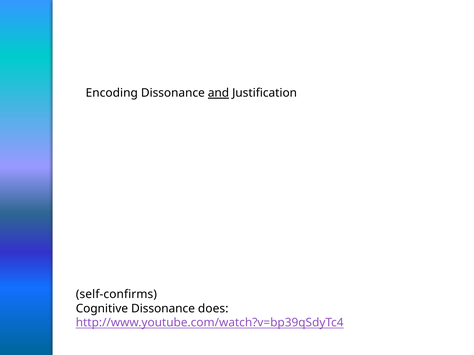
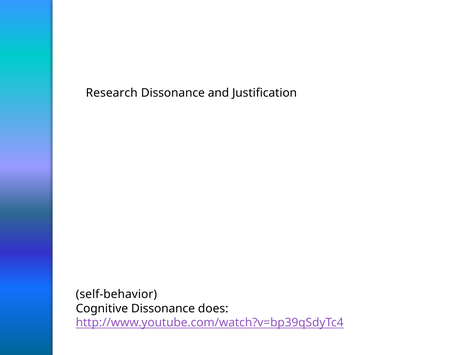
Encoding: Encoding -> Research
and underline: present -> none
self-confirms: self-confirms -> self-behavior
